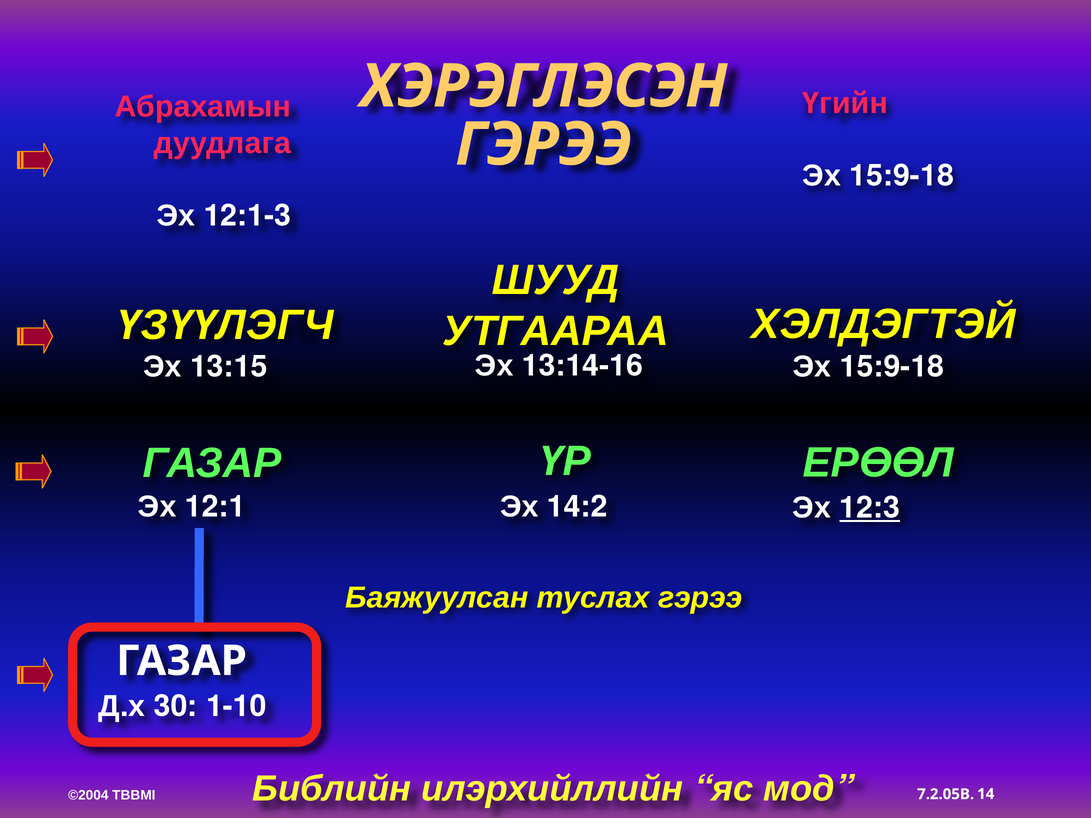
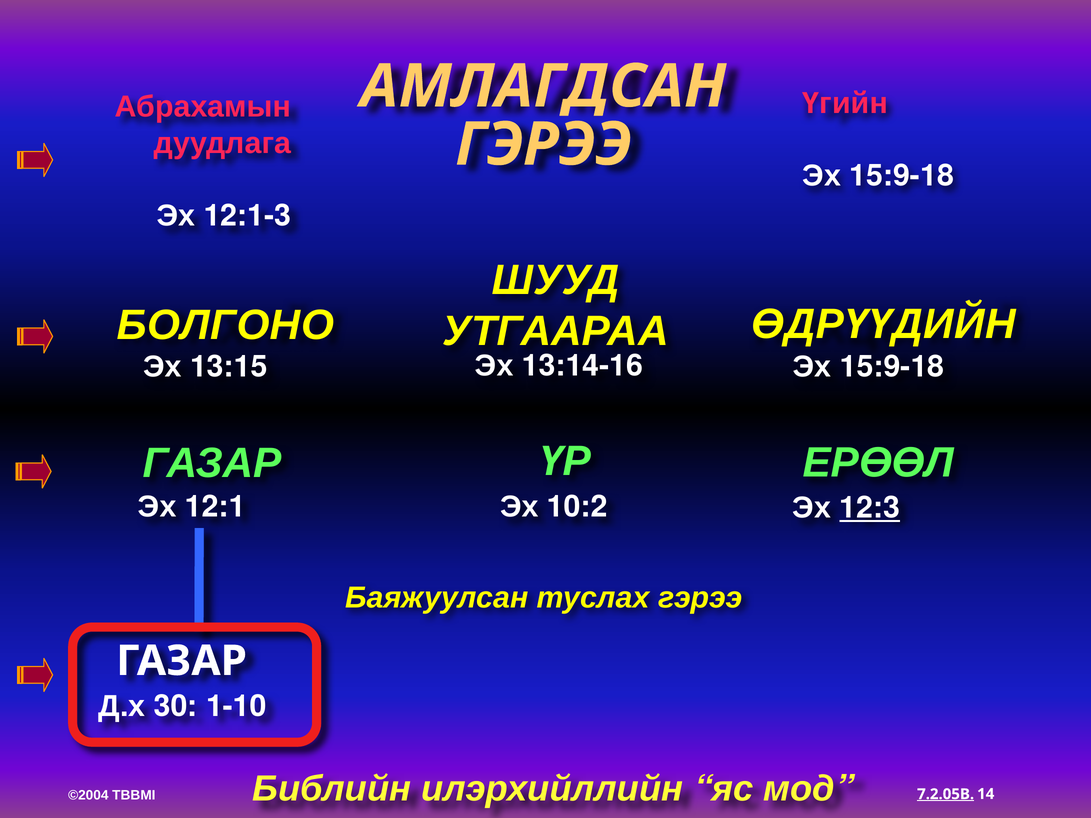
ХЭРЭГЛЭСЭН: ХЭРЭГЛЭСЭН -> АМЛАГДСАН
ҮЗҮҮЛЭГЧ: ҮЗҮҮЛЭГЧ -> БОЛГОНО
ХЭЛДЭГТЭЙ: ХЭЛДЭГТЭЙ -> ӨДРҮҮДИЙН
14:2: 14:2 -> 10:2
7.2.05B underline: none -> present
